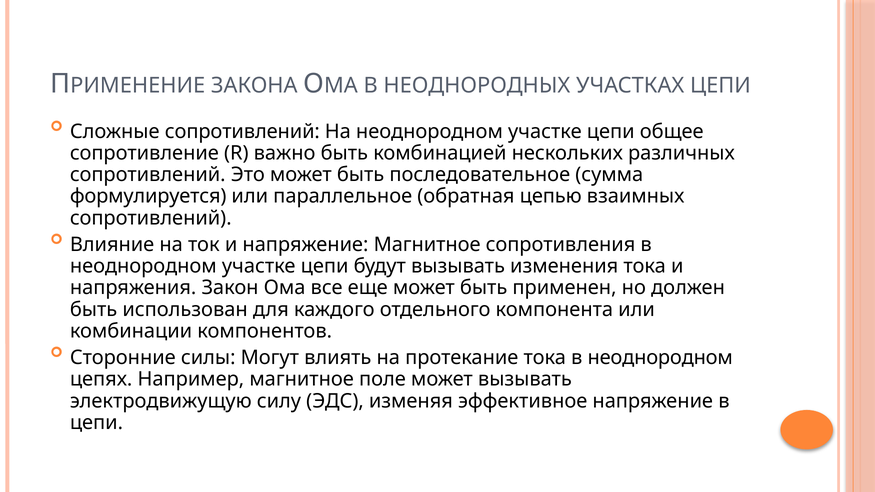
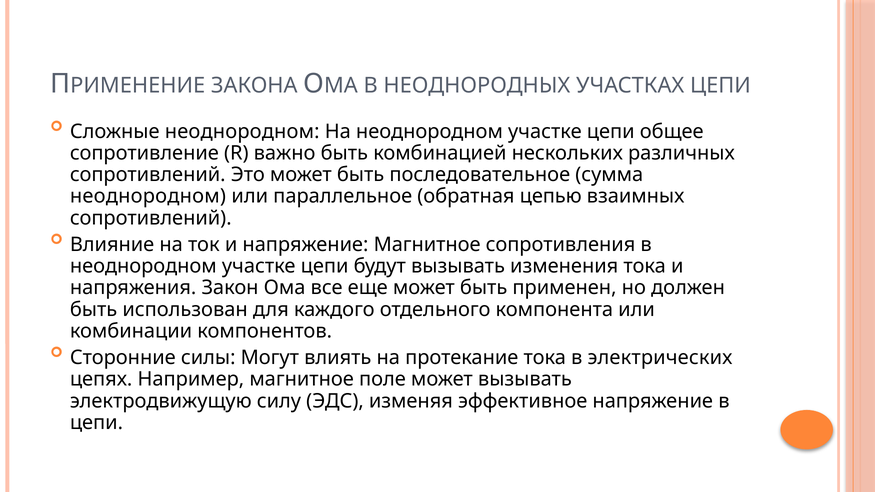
Сложные сопротивлений: сопротивлений -> неоднородном
формулируется at (148, 196): формулируется -> неоднородном
тока в неоднородном: неоднородном -> электрических
